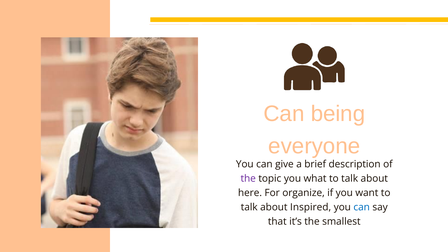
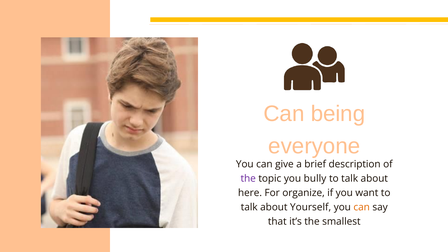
what: what -> bully
Inspired: Inspired -> Yourself
can at (362, 207) colour: blue -> orange
